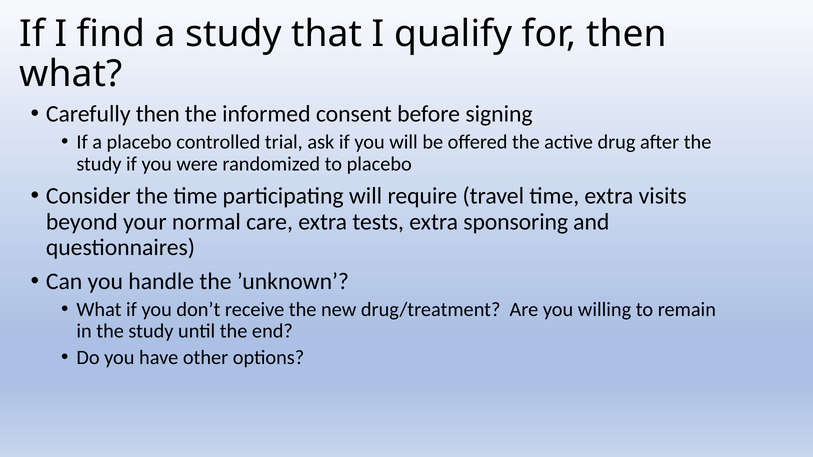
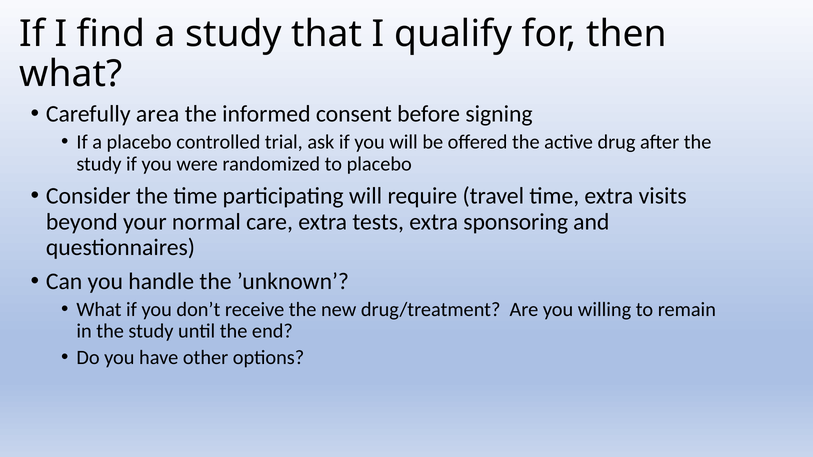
Carefully then: then -> area
